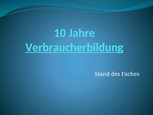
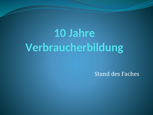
Verbraucherbildung underline: present -> none
